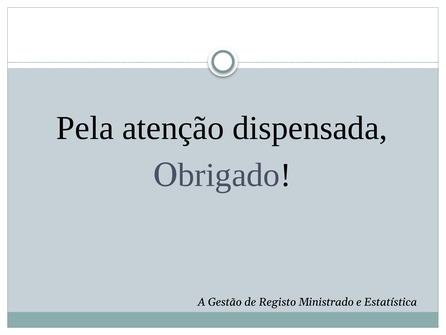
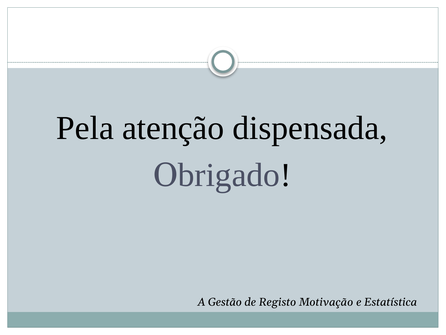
Ministrado: Ministrado -> Motivação
